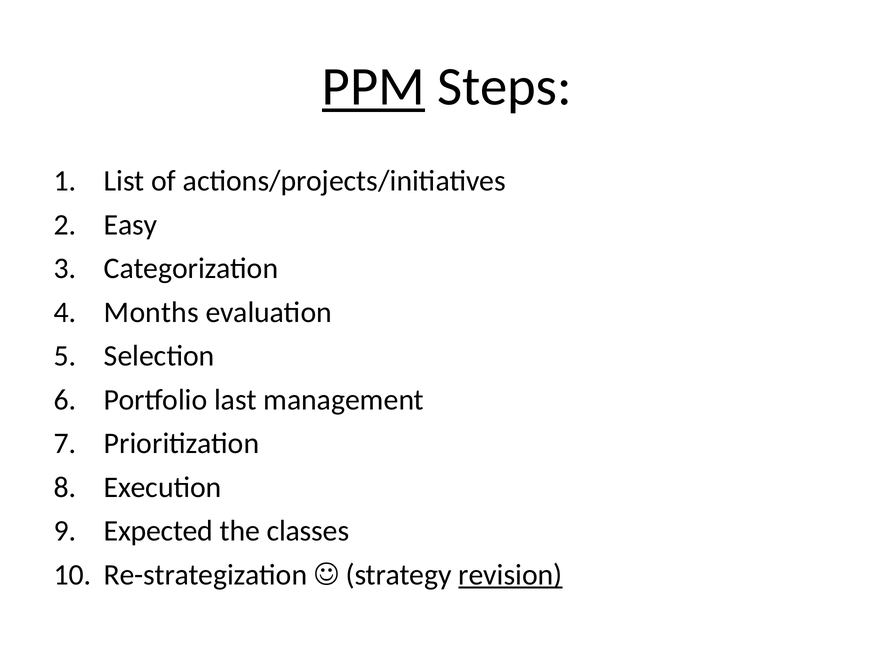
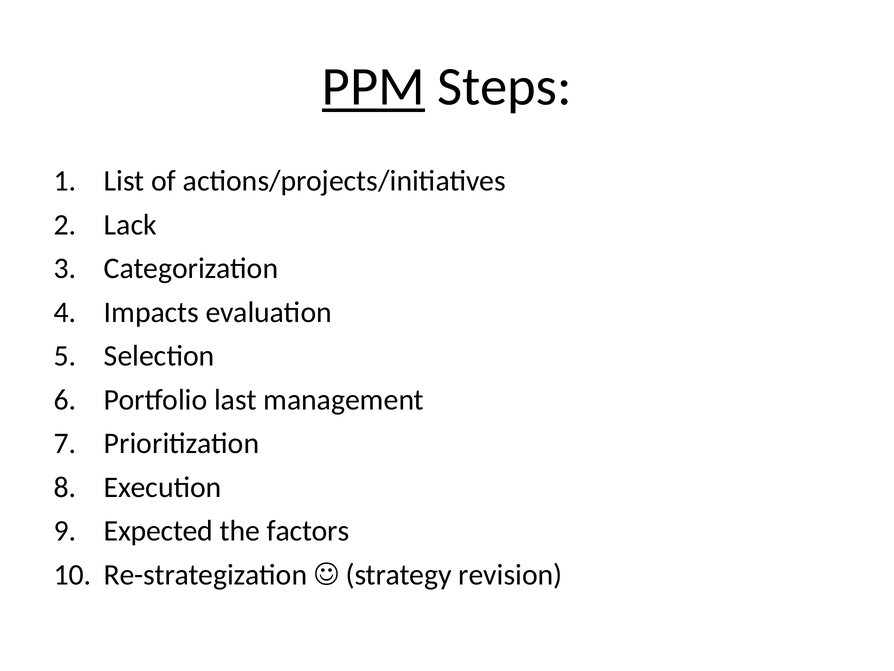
Easy: Easy -> Lack
Months: Months -> Impacts
classes: classes -> factors
revision underline: present -> none
